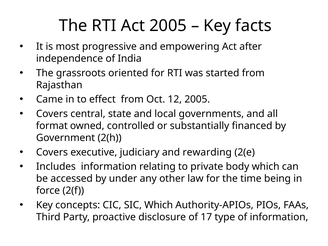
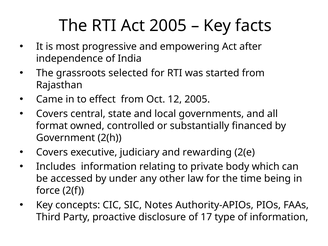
oriented: oriented -> selected
SIC Which: Which -> Notes
